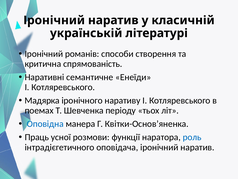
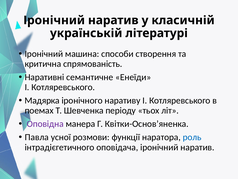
романів: романів -> машина
Оповідна colour: blue -> purple
Праць: Праць -> Павла
